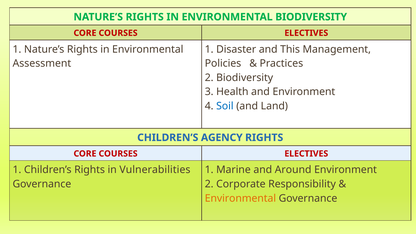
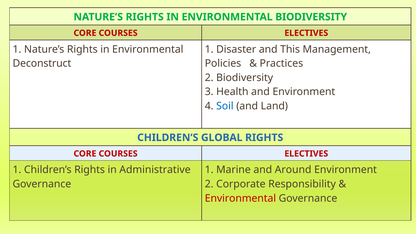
Assessment: Assessment -> Deconstruct
AGENCY: AGENCY -> GLOBAL
Vulnerabilities: Vulnerabilities -> Administrative
Environmental at (240, 198) colour: orange -> red
